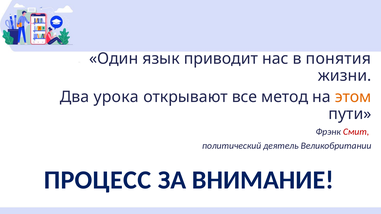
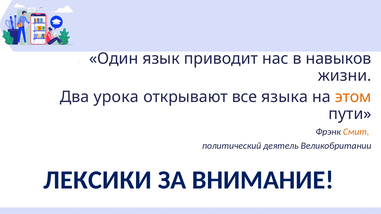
понятия: понятия -> навыков
метод: метод -> языка
Смит colour: red -> orange
ПРОЦЕСС: ПРОЦЕСС -> ЛЕКСИКИ
